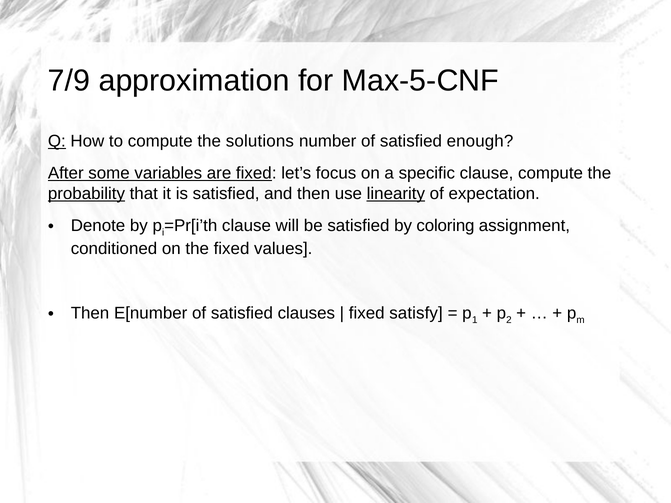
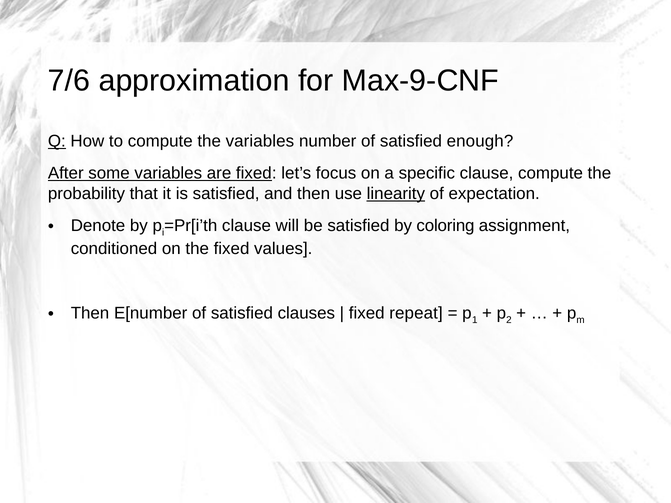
7/9: 7/9 -> 7/6
Max-5-CNF: Max-5-CNF -> Max-9-CNF
the solutions: solutions -> variables
probability underline: present -> none
satisfy: satisfy -> repeat
